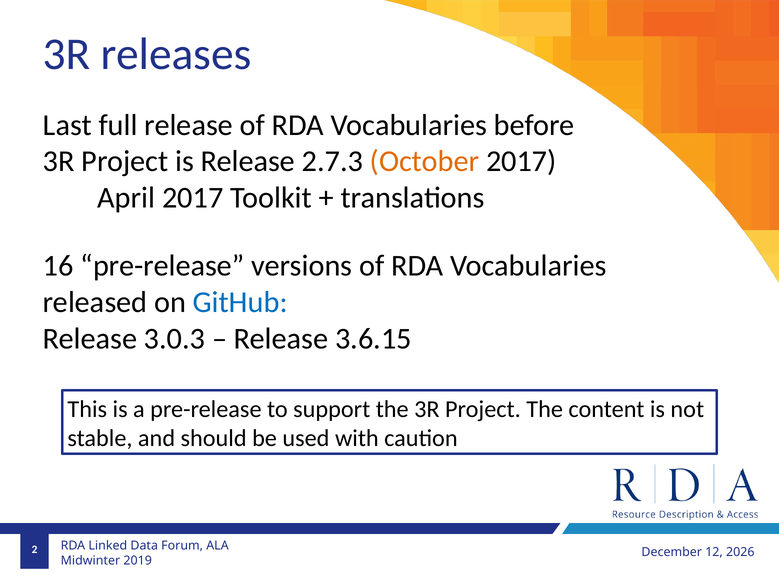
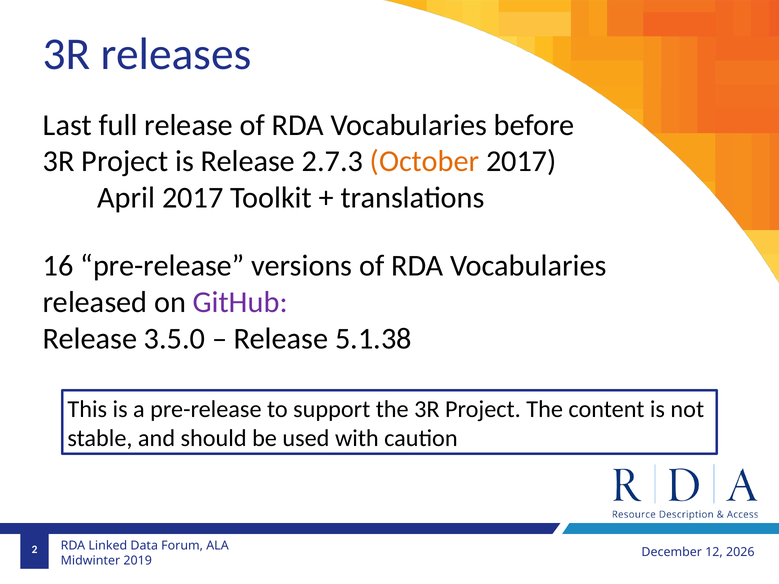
GitHub colour: blue -> purple
3.0.3: 3.0.3 -> 3.5.0
3.6.15: 3.6.15 -> 5.1.38
